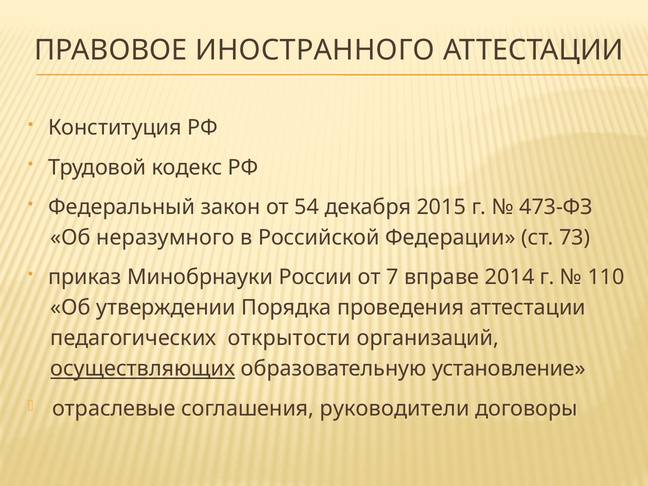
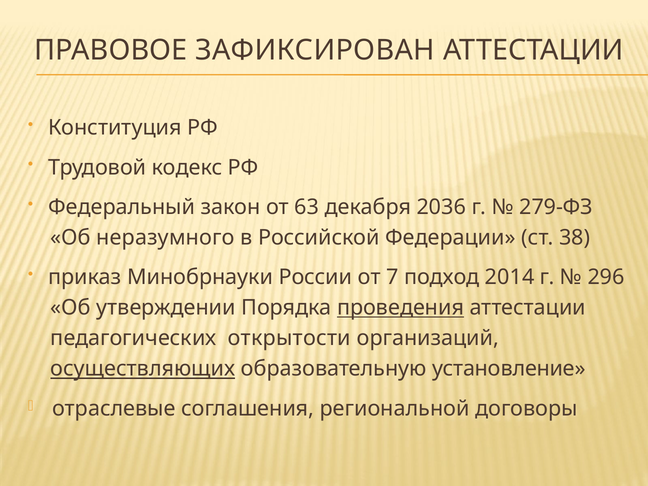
ИНОСТРАННОГО: ИНОСТРАННОГО -> ЗАФИКСИРОВАН
54: 54 -> 63
2015: 2015 -> 2036
473-ФЗ: 473-ФЗ -> 279-ФЗ
73: 73 -> 38
вправе: вправе -> подход
110: 110 -> 296
проведения underline: none -> present
руководители: руководители -> региональной
